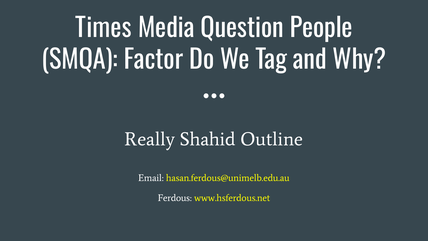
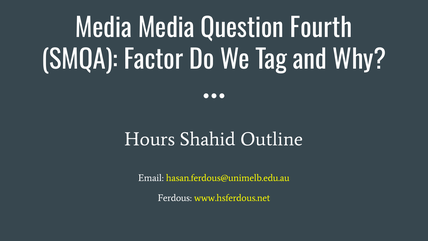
Times at (103, 29): Times -> Media
People: People -> Fourth
Really: Really -> Hours
